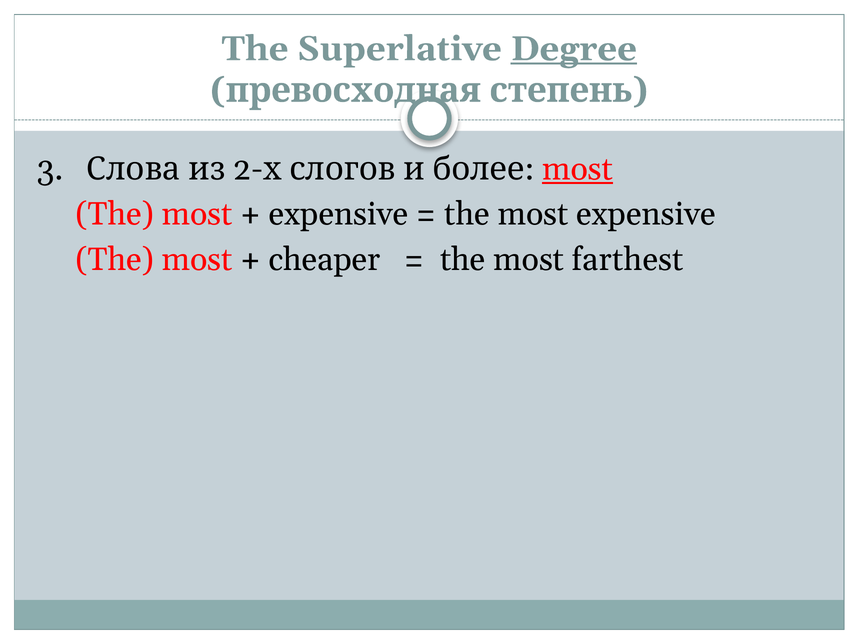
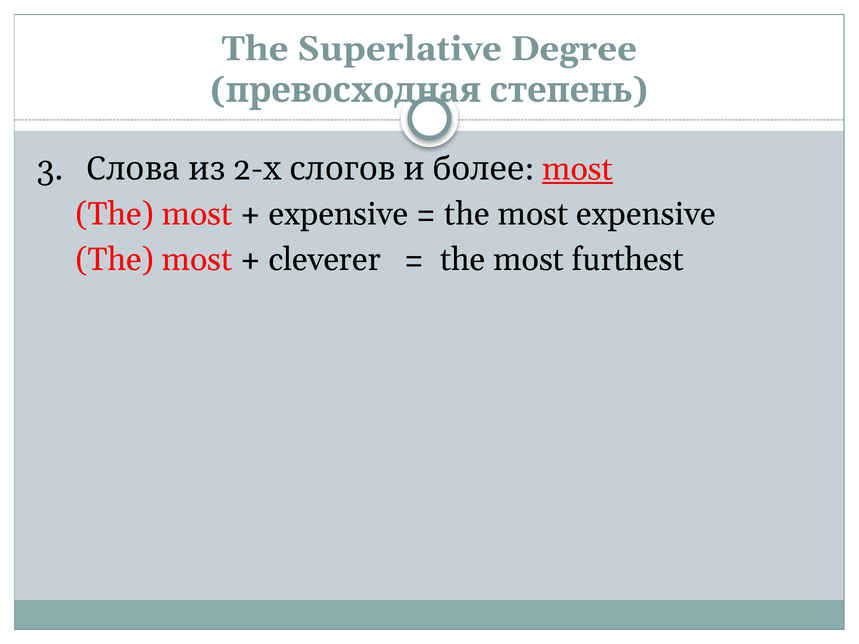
Degree underline: present -> none
cheaper: cheaper -> cleverer
farthest: farthest -> furthest
